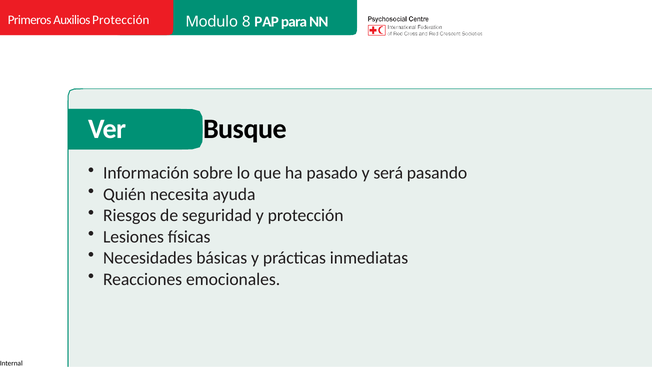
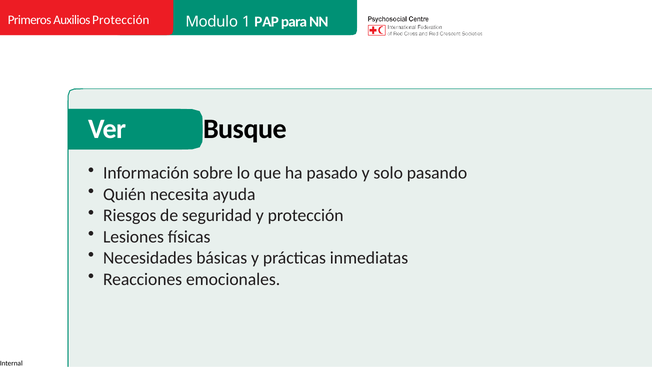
8: 8 -> 1
será: será -> solo
